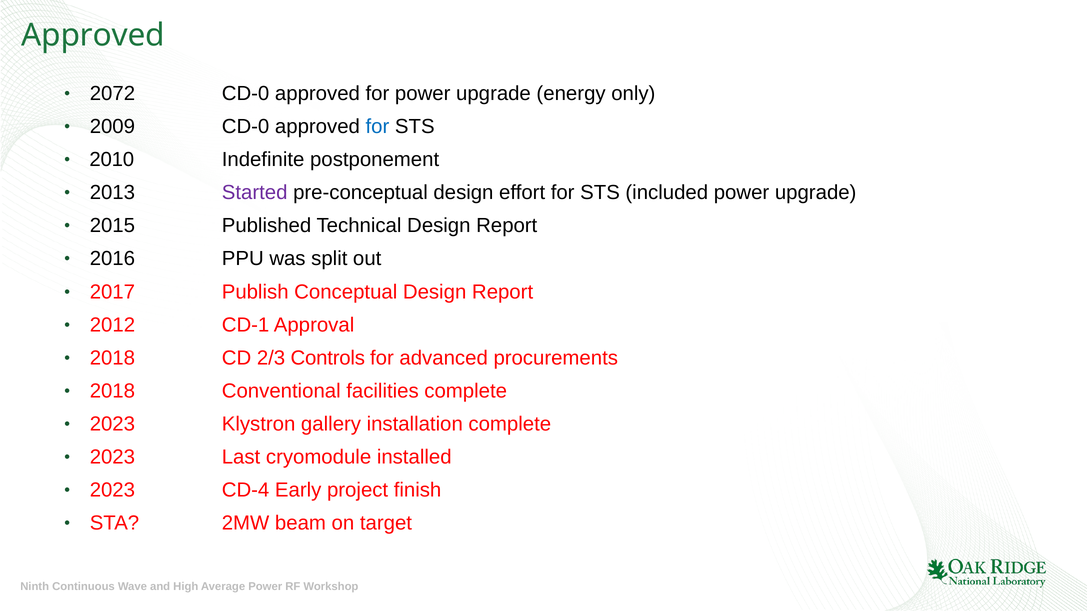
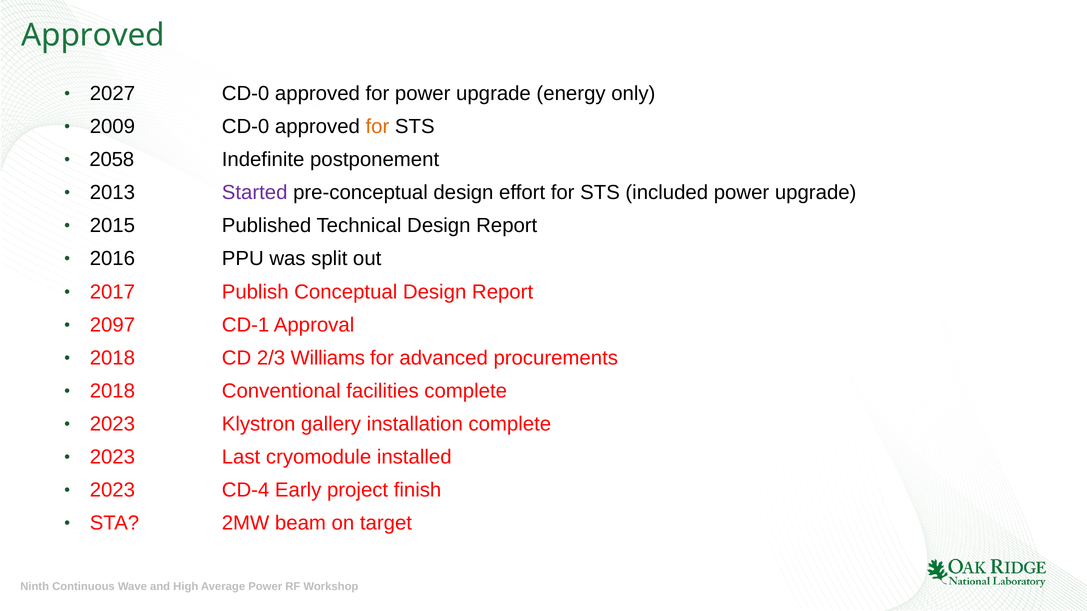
2072: 2072 -> 2027
for at (377, 127) colour: blue -> orange
2010: 2010 -> 2058
2012: 2012 -> 2097
Controls: Controls -> Williams
